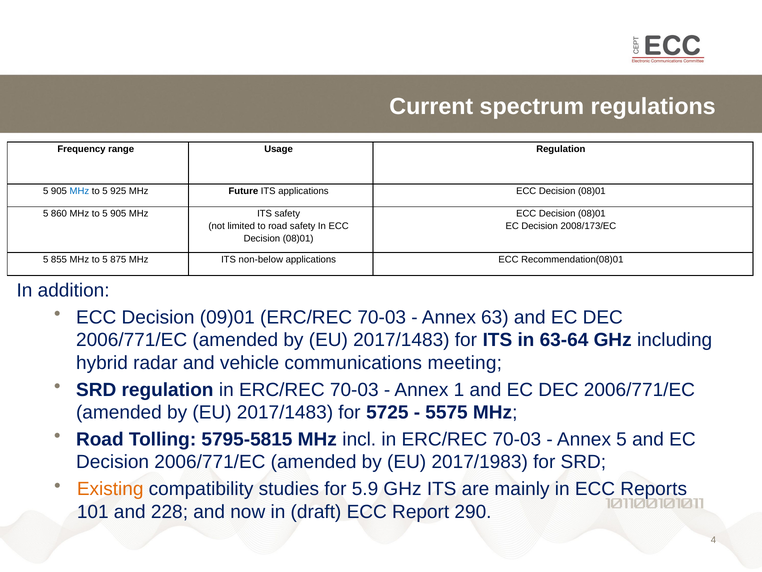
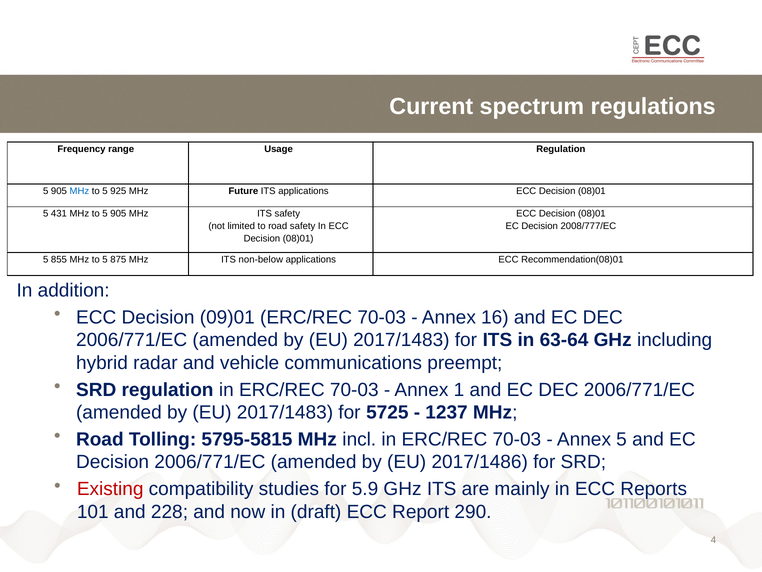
860: 860 -> 431
2008/173/EC: 2008/173/EC -> 2008/777/EC
63: 63 -> 16
meeting: meeting -> preempt
5575: 5575 -> 1237
2017/1983: 2017/1983 -> 2017/1486
Existing colour: orange -> red
